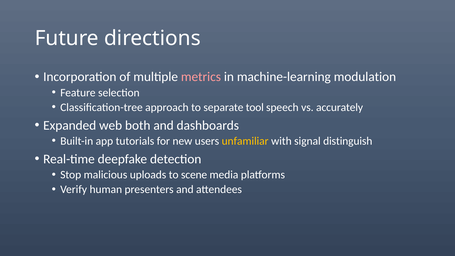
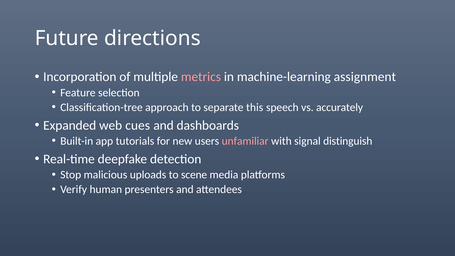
modulation: modulation -> assignment
tool: tool -> this
both: both -> cues
unfamiliar colour: yellow -> pink
